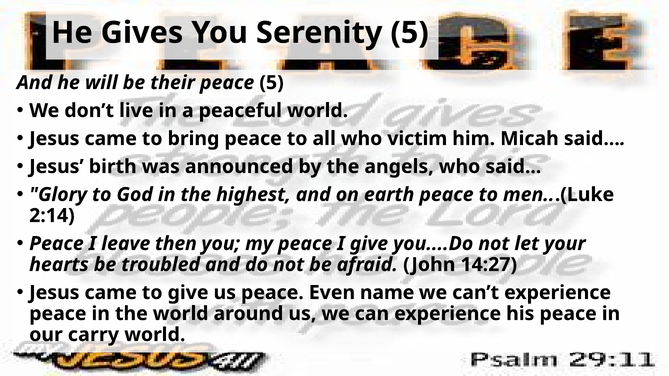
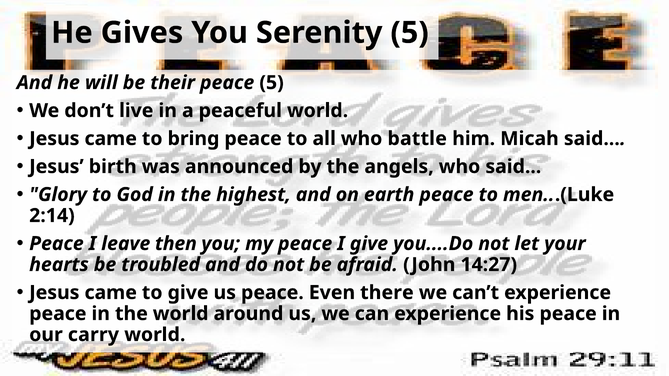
victim: victim -> battle
name: name -> there
